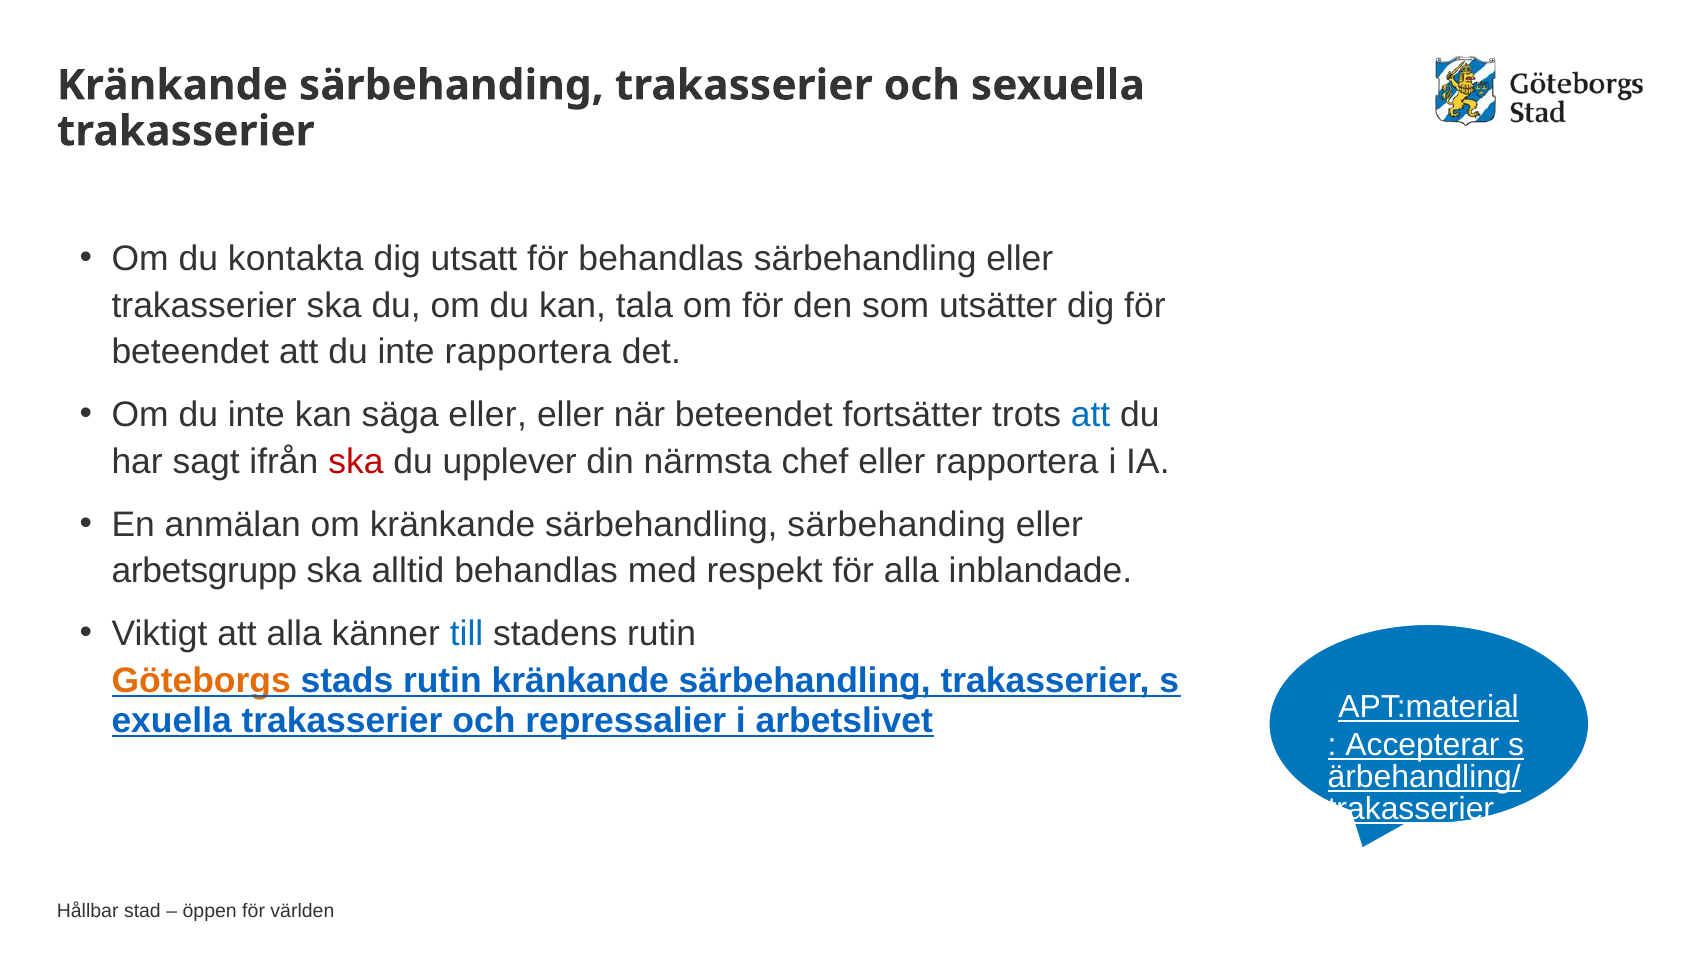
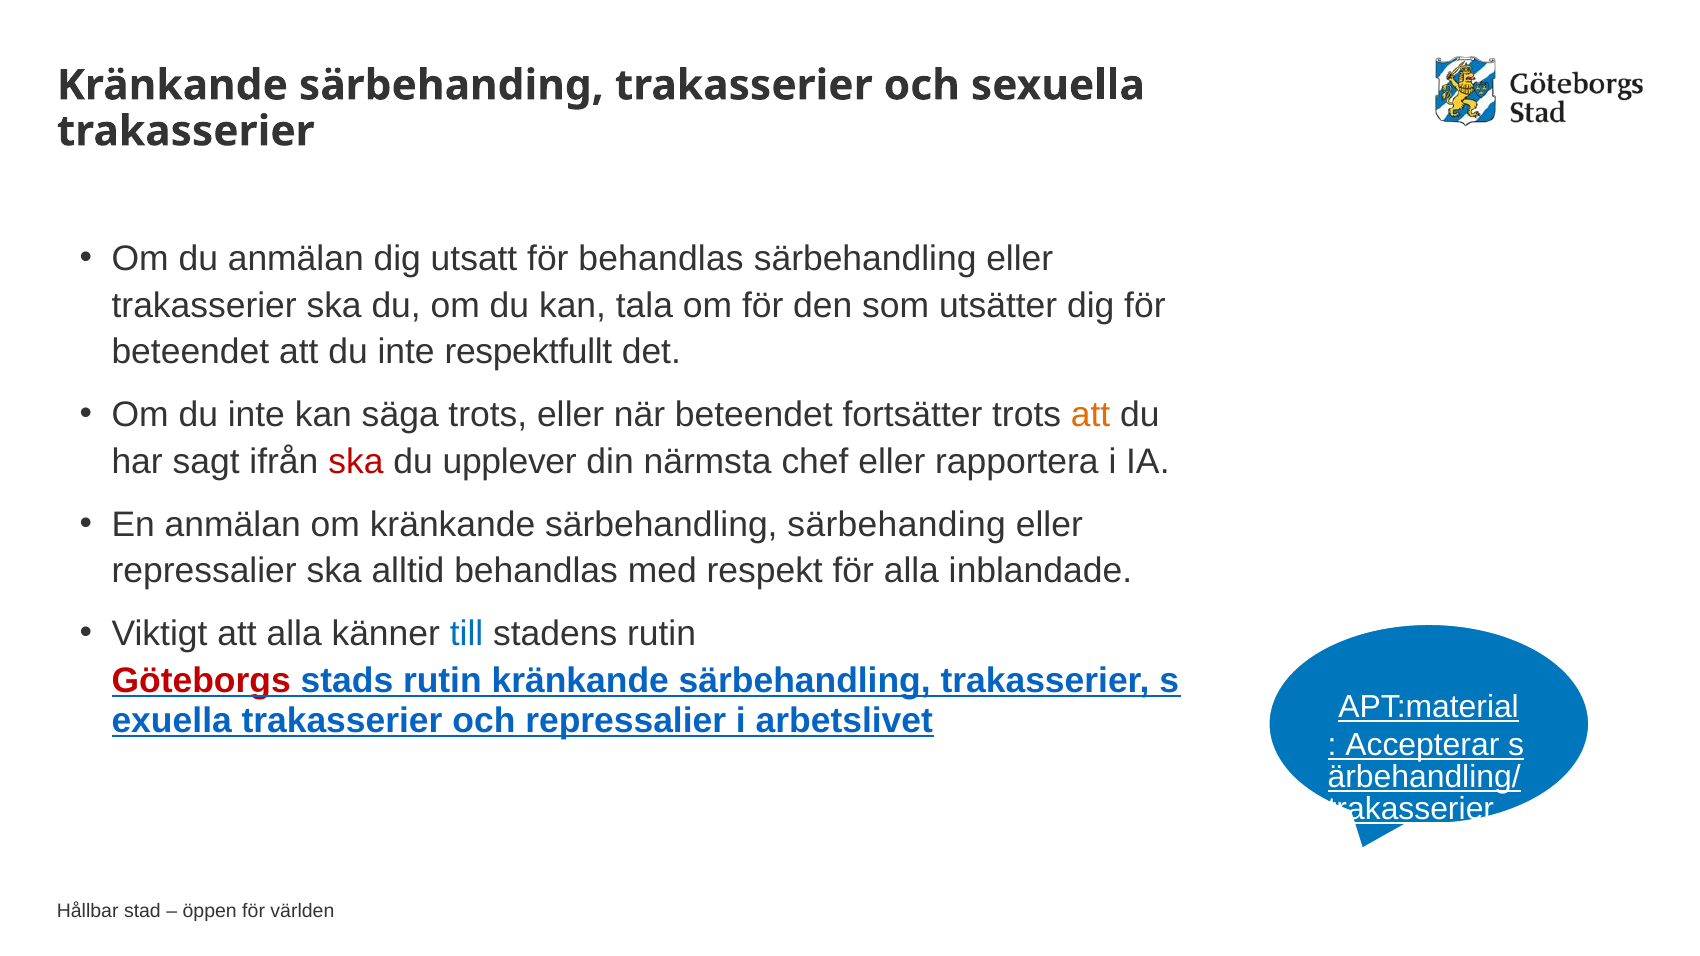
du kontakta: kontakta -> anmälan
inte rapportera: rapportera -> respektfullt
säga eller: eller -> trots
att at (1091, 415) colour: blue -> orange
arbetsgrupp at (204, 571): arbetsgrupp -> repressalier
Göteborgs colour: orange -> red
